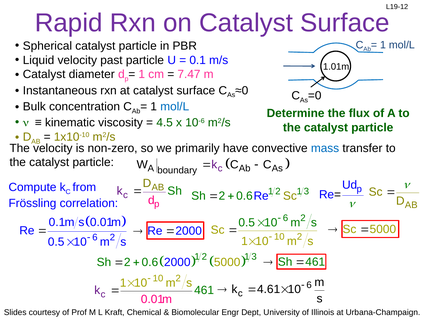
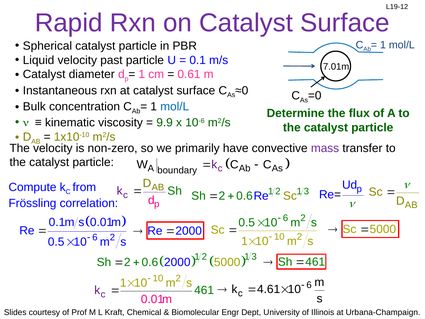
1.01m: 1.01m -> 7.01m
7.47: 7.47 -> 0.61
4.5: 4.5 -> 9.9
mass colour: blue -> purple
